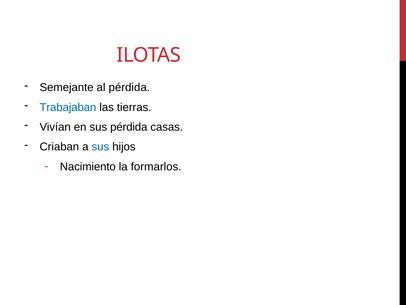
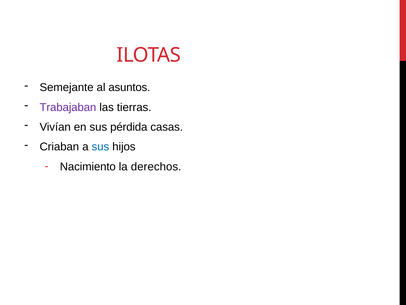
al pérdida: pérdida -> asuntos
Trabajaban colour: blue -> purple
formarlos: formarlos -> derechos
